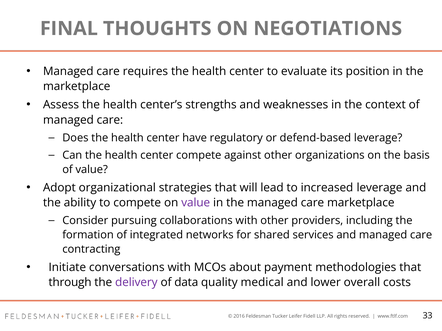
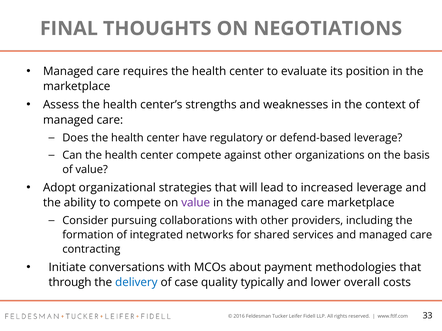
delivery colour: purple -> blue
data: data -> case
medical: medical -> typically
